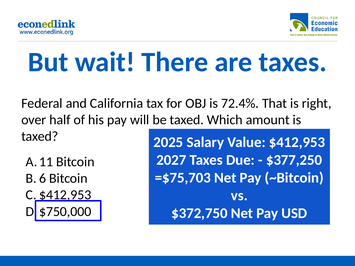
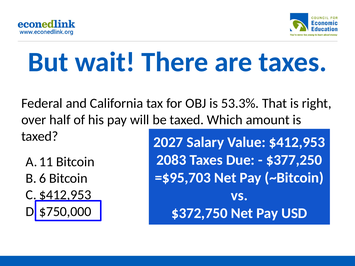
72.4%: 72.4% -> 53.3%
2025: 2025 -> 2027
2027: 2027 -> 2083
=$75,703: =$75,703 -> =$95,703
